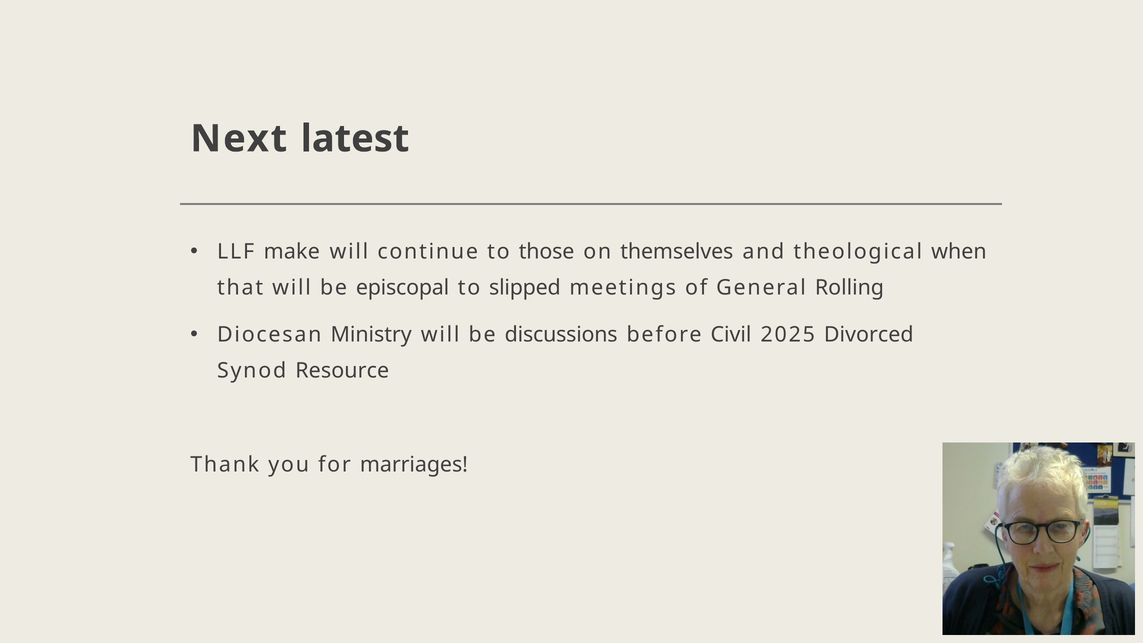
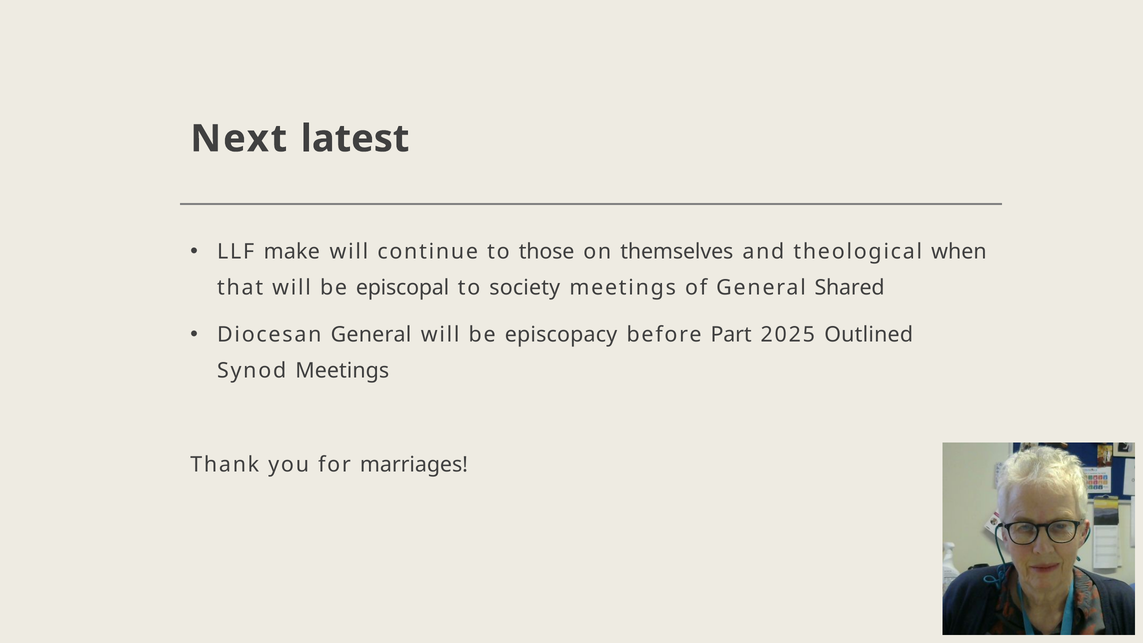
slipped: slipped -> society
Rolling: Rolling -> Shared
Diocesan Ministry: Ministry -> General
discussions: discussions -> episcopacy
Civil: Civil -> Part
Divorced: Divorced -> Outlined
Synod Resource: Resource -> Meetings
